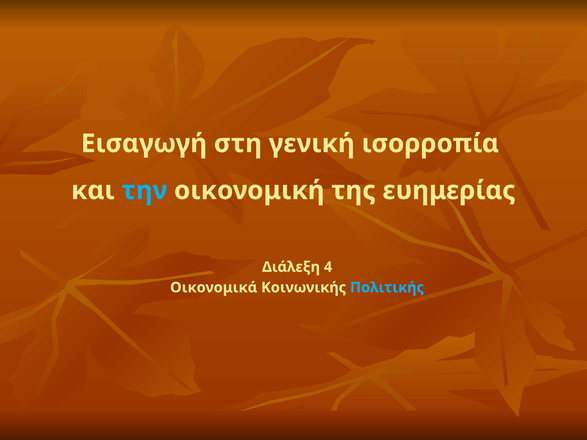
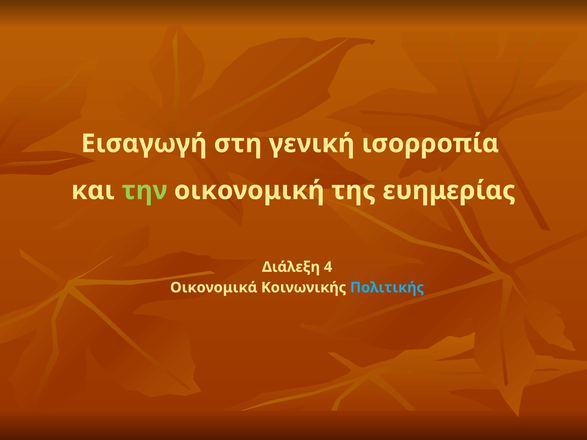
την colour: light blue -> light green
